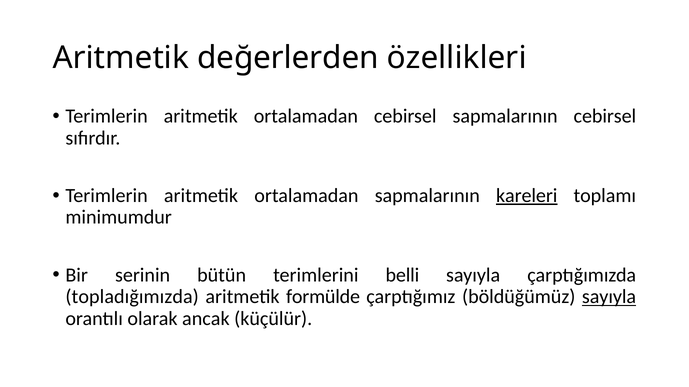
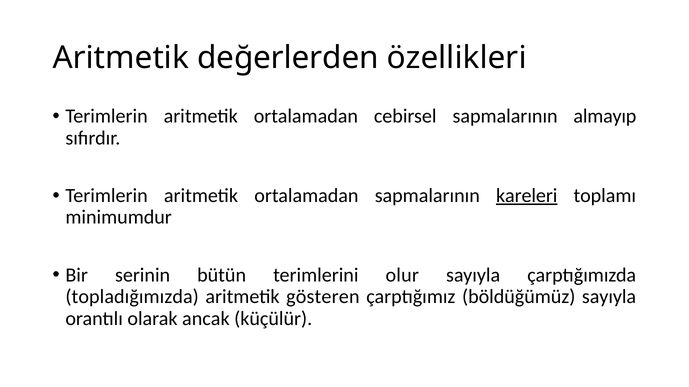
sapmalarının cebirsel: cebirsel -> almayıp
belli: belli -> olur
formülde: formülde -> gösteren
sayıyla at (609, 297) underline: present -> none
